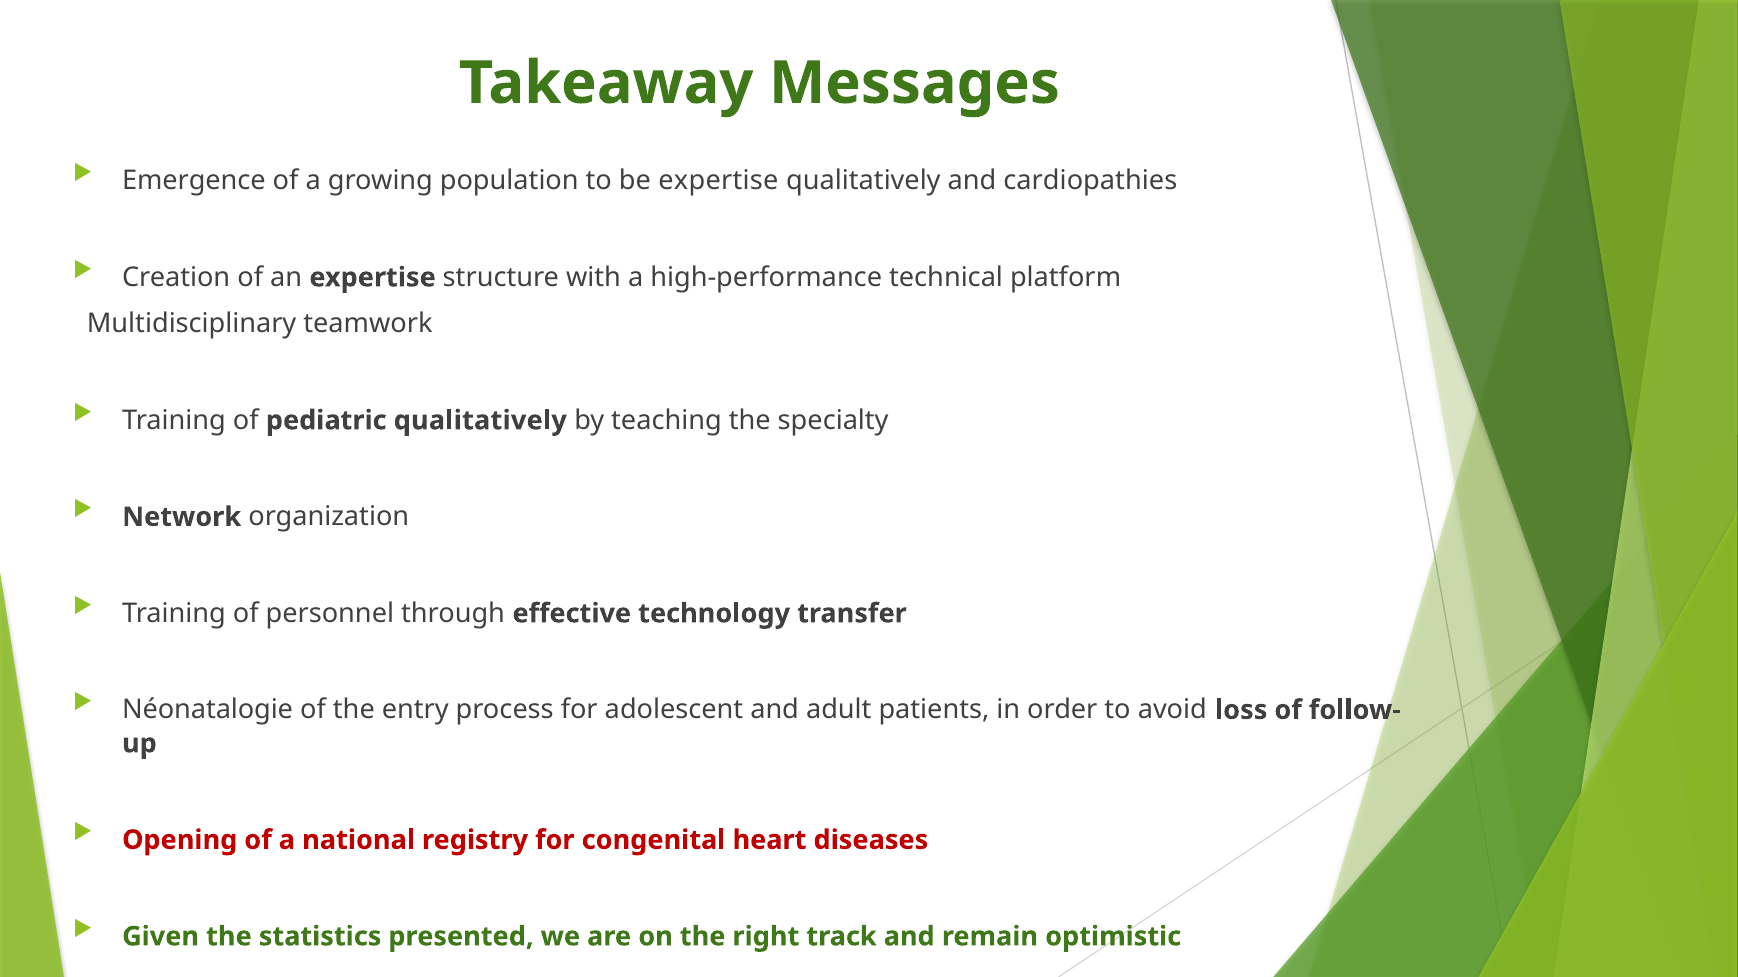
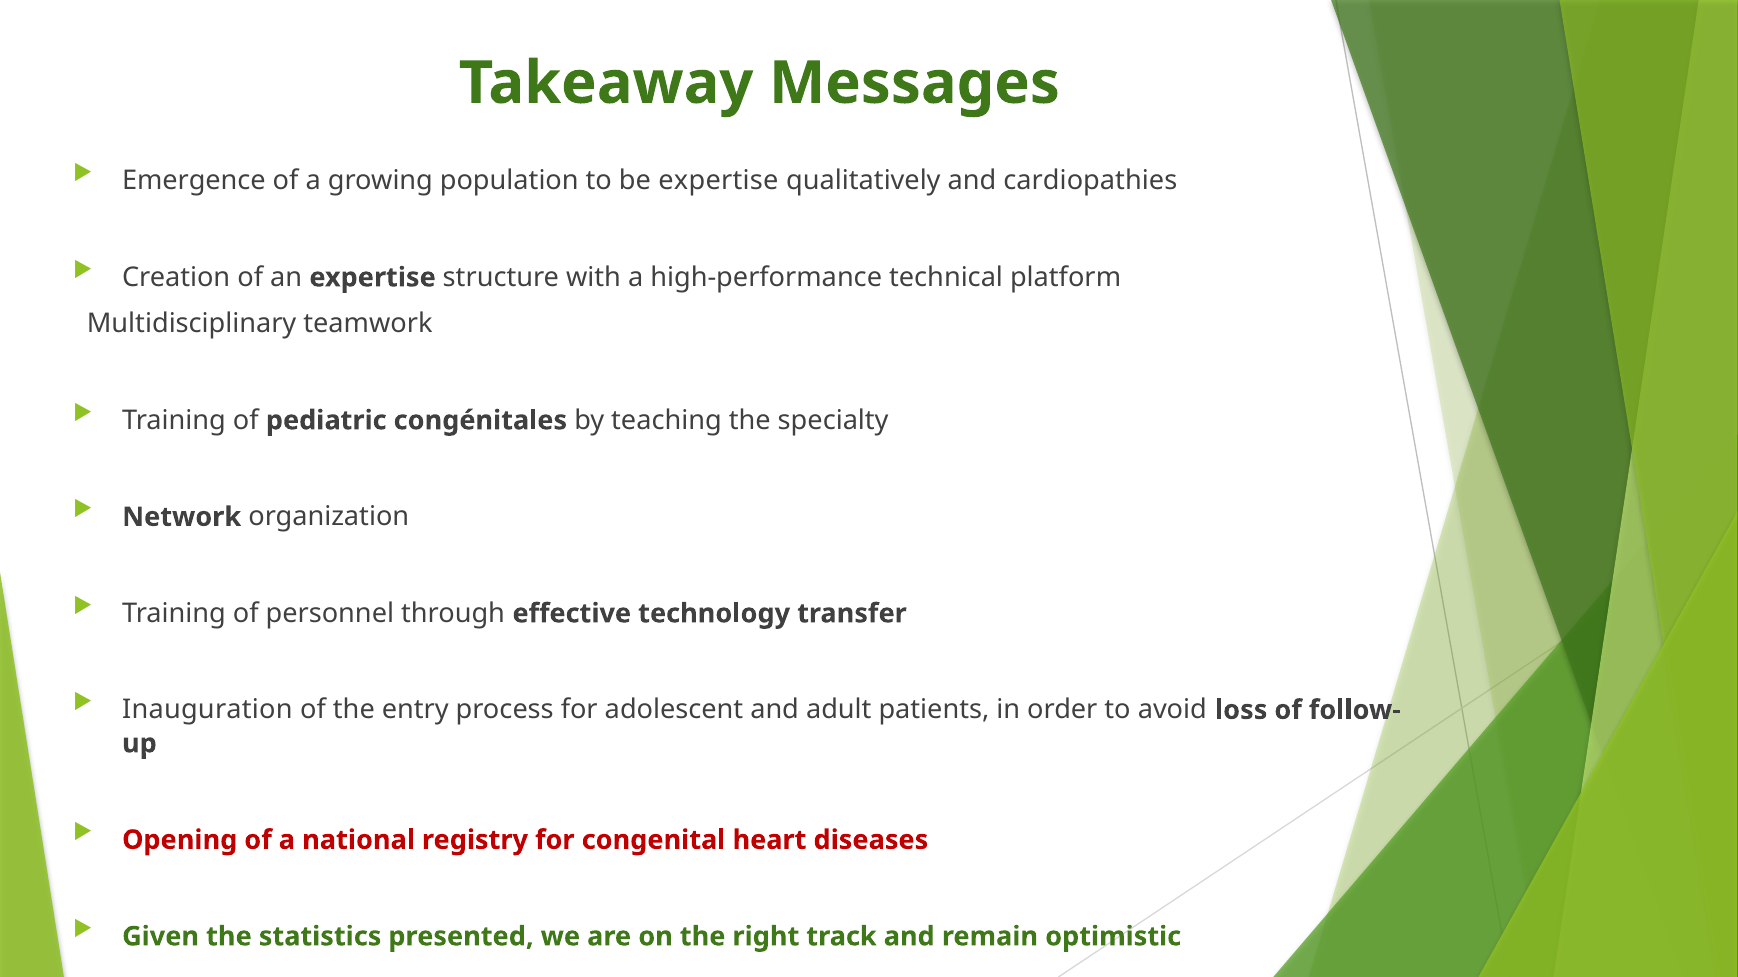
pediatric qualitatively: qualitatively -> congénitales
Néonatalogie: Néonatalogie -> Inauguration
